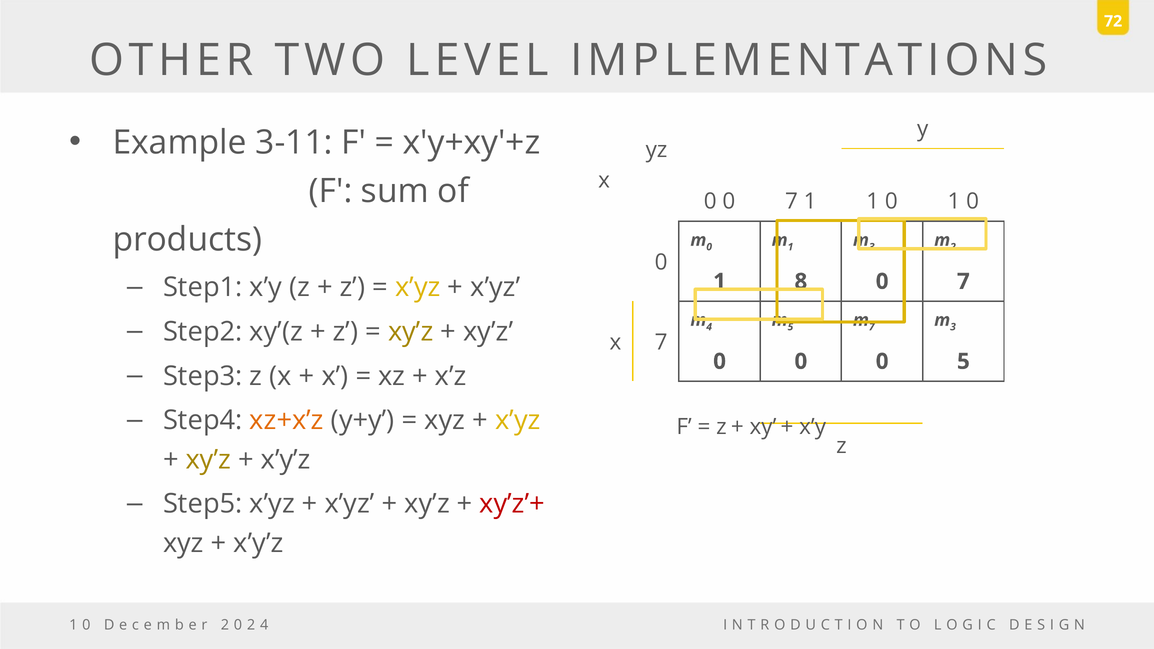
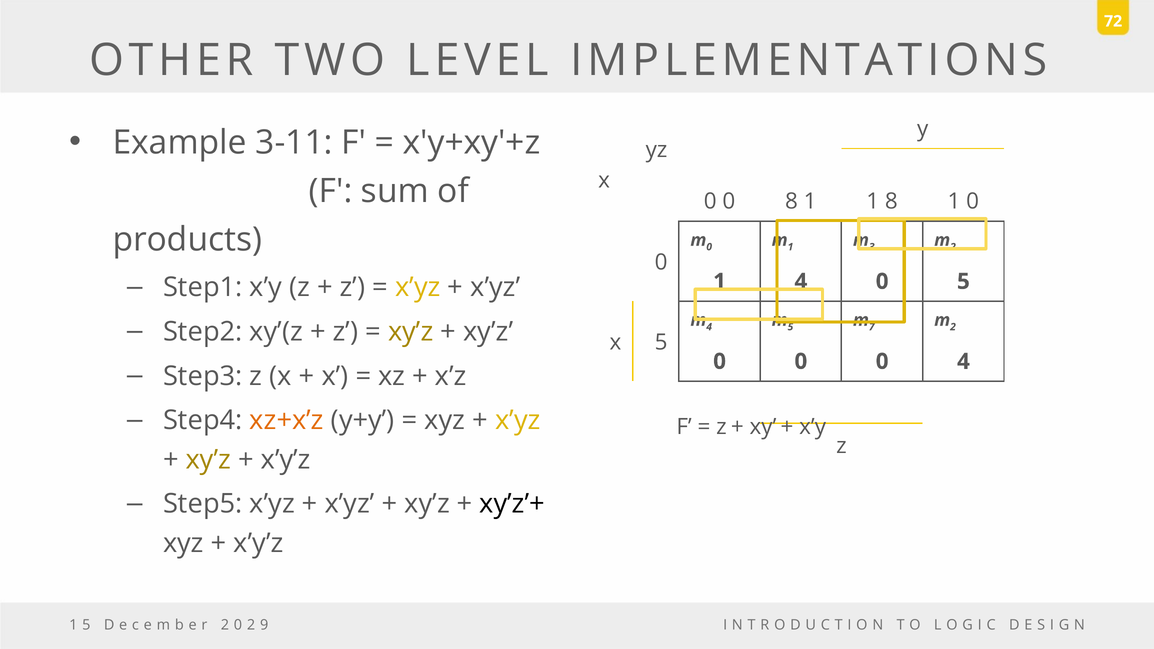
0 0 7: 7 -> 8
1 1 0: 0 -> 8
1 8: 8 -> 4
7 at (963, 282): 7 -> 5
3 at (953, 327): 3 -> 2
x 7: 7 -> 5
0 5: 5 -> 4
xy’z’+ colour: red -> black
0 at (86, 625): 0 -> 5
4 at (264, 625): 4 -> 9
